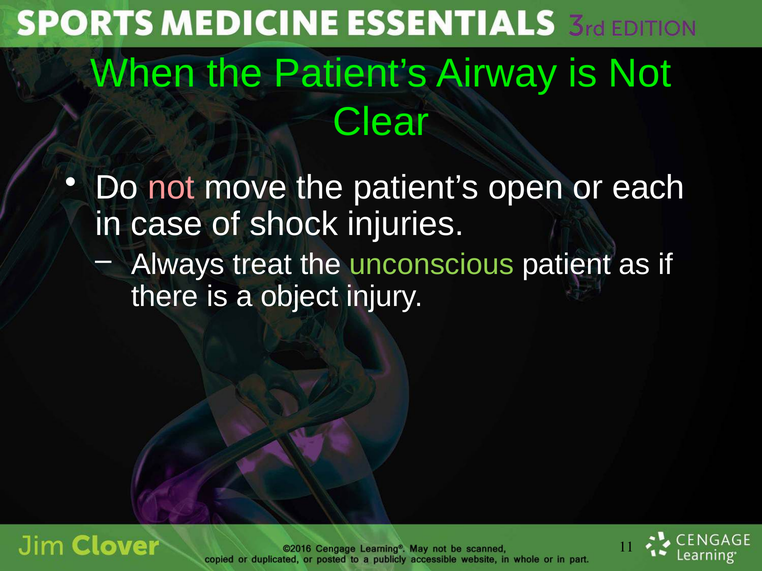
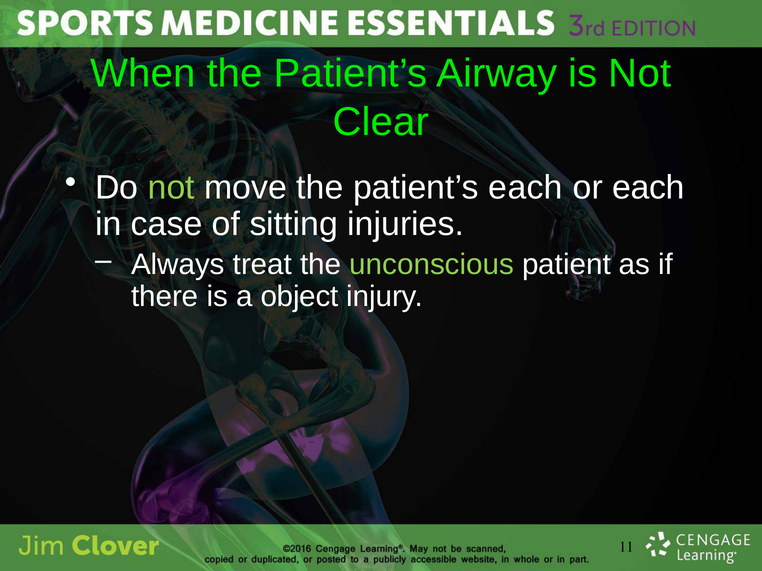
not at (171, 188) colour: pink -> light green
patient’s open: open -> each
shock: shock -> sitting
